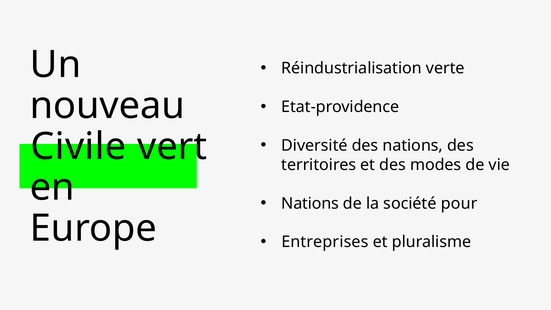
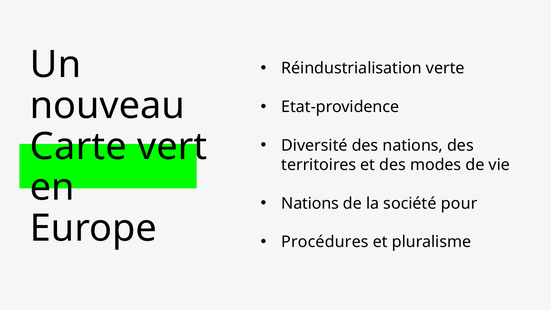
Civile: Civile -> Carte
Entreprises: Entreprises -> Procédures
